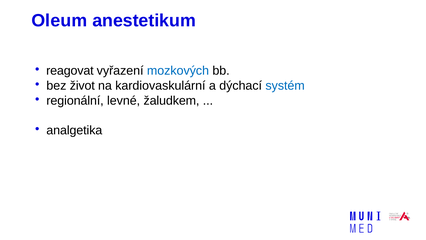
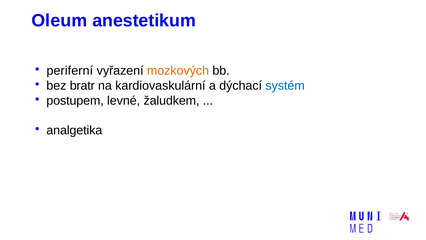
reagovat: reagovat -> periferní
mozkových colour: blue -> orange
život: život -> bratr
regionální: regionální -> postupem
